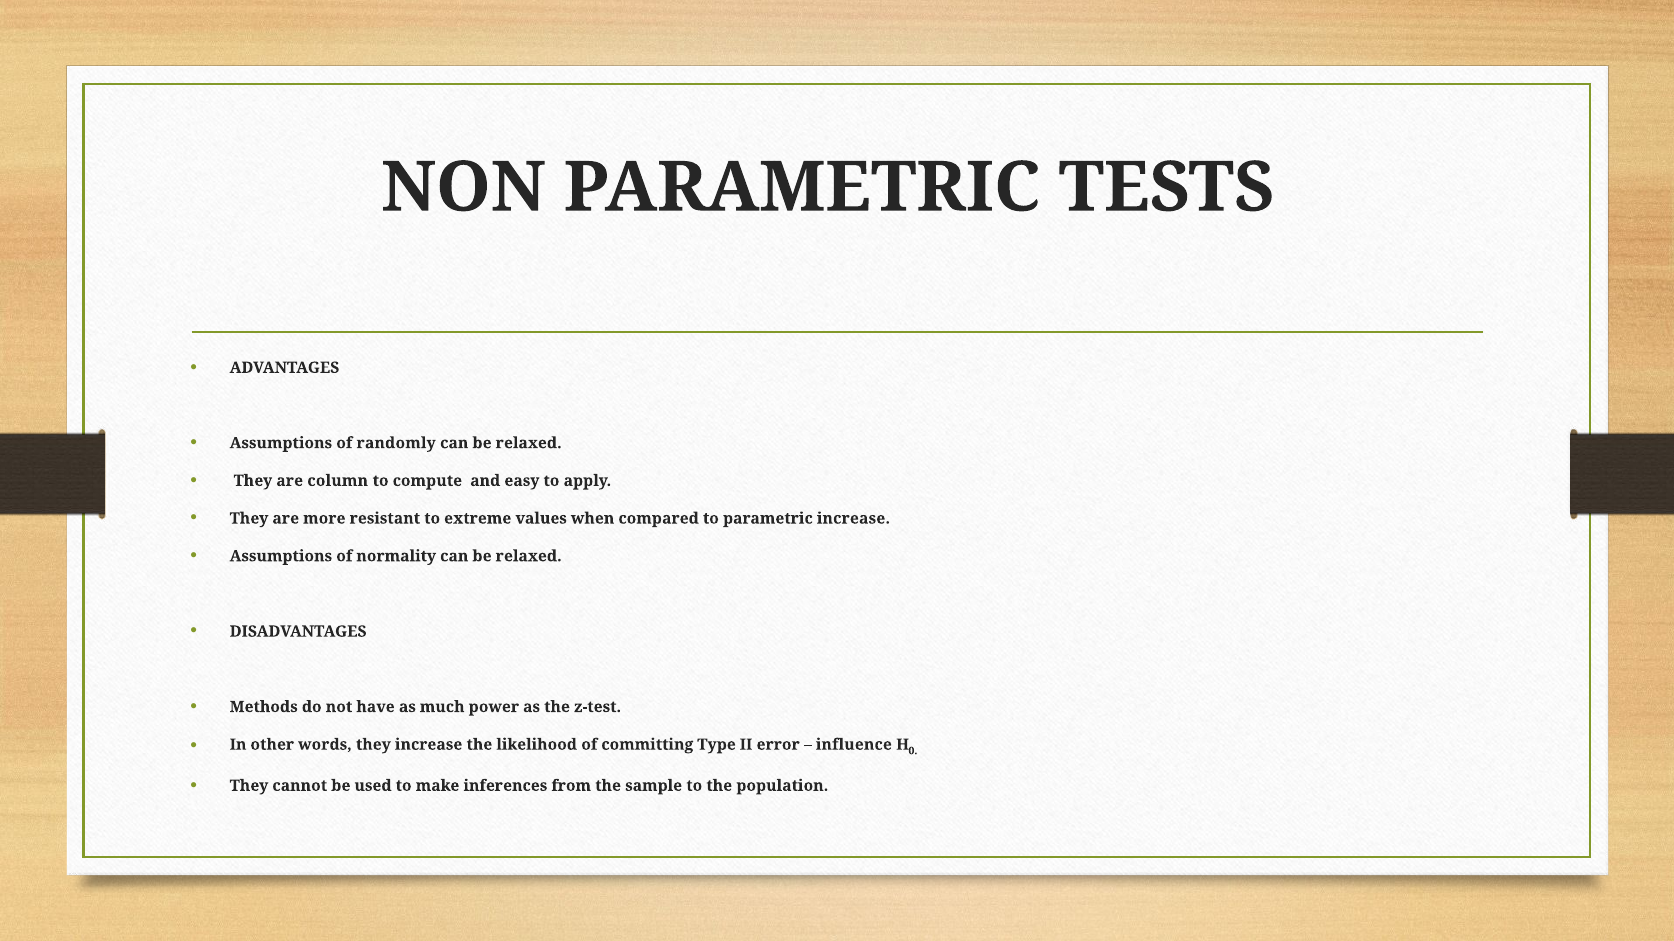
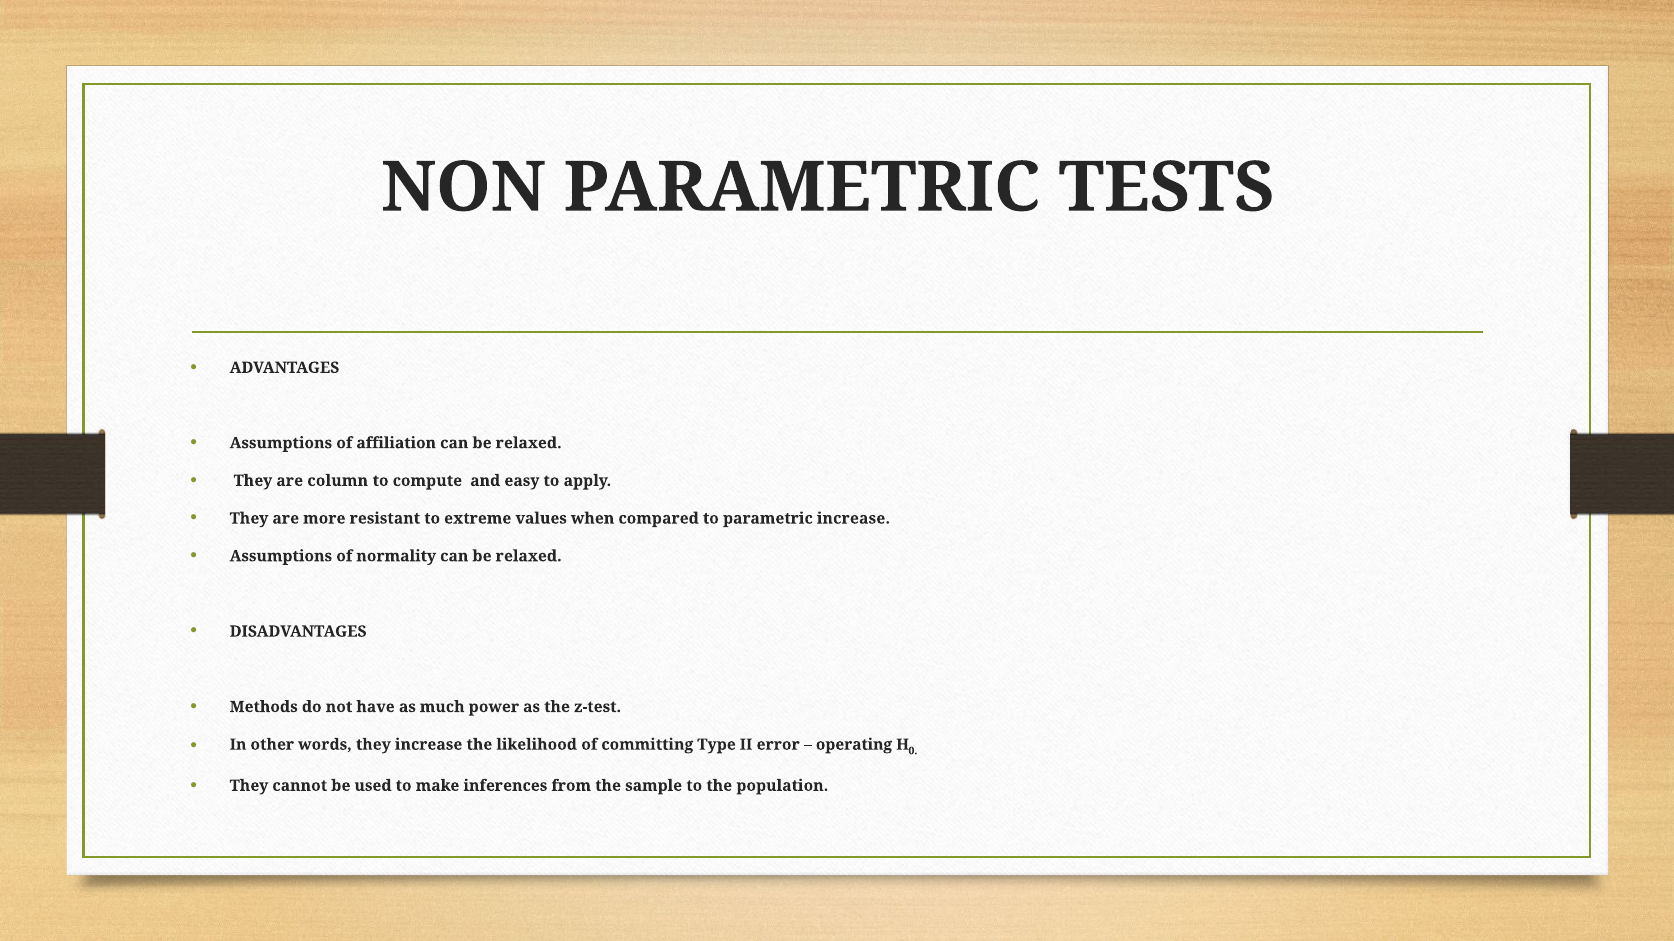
randomly: randomly -> affiliation
influence: influence -> operating
